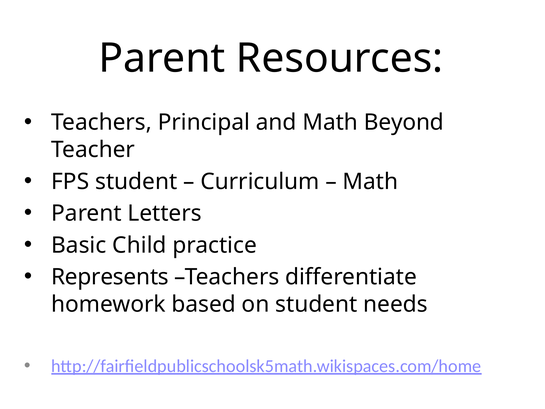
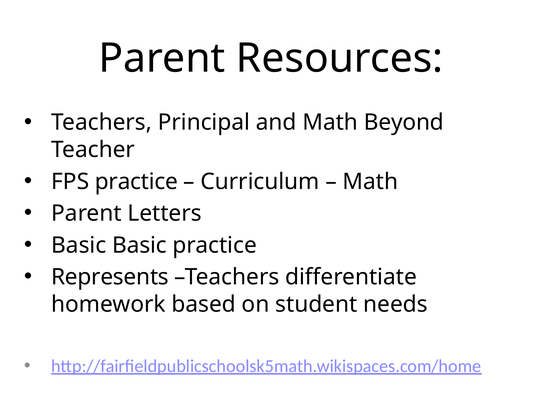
FPS student: student -> practice
Basic Child: Child -> Basic
